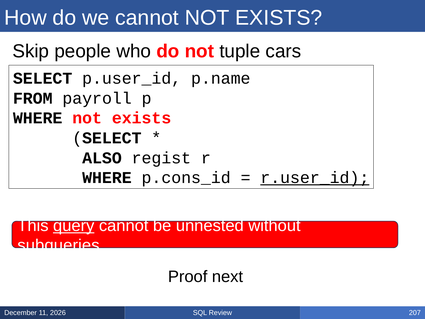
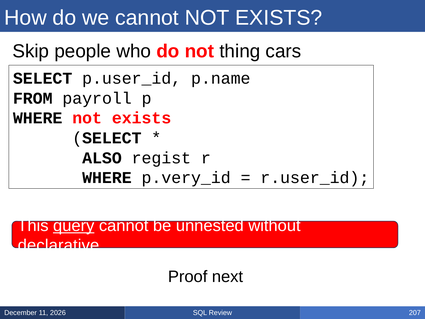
tuple: tuple -> thing
p.cons_id: p.cons_id -> p.very_id
r.user_id underline: present -> none
subqueries: subqueries -> declarative
